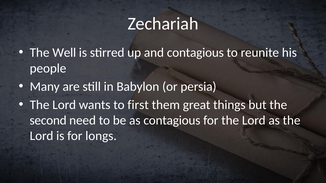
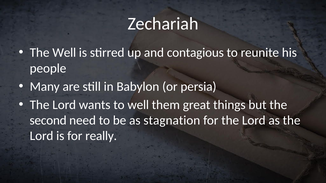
to first: first -> well
as contagious: contagious -> stagnation
longs: longs -> really
